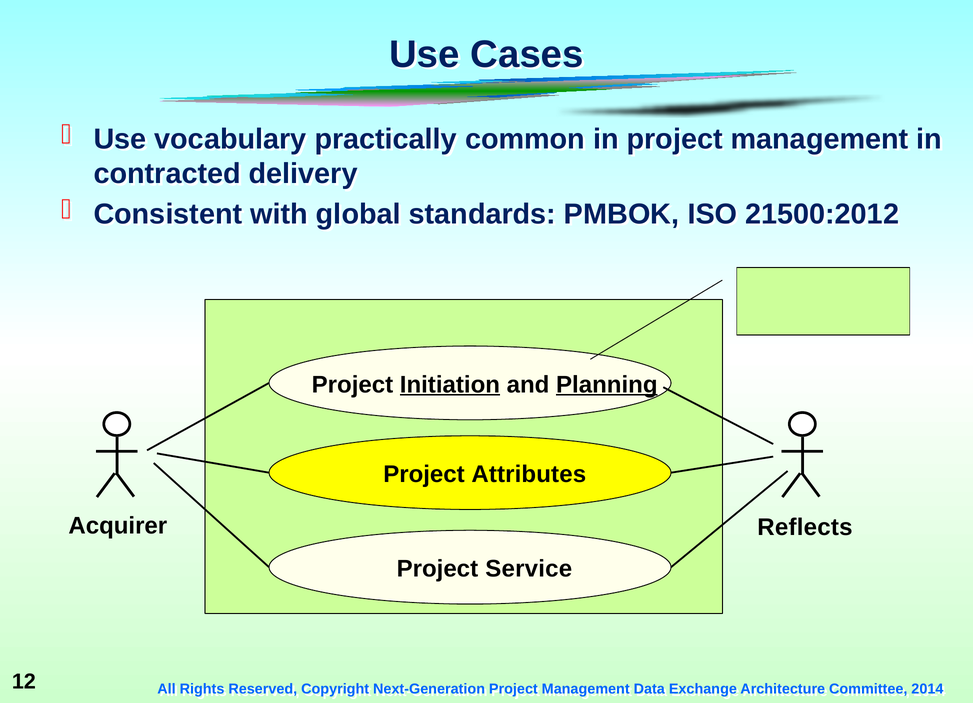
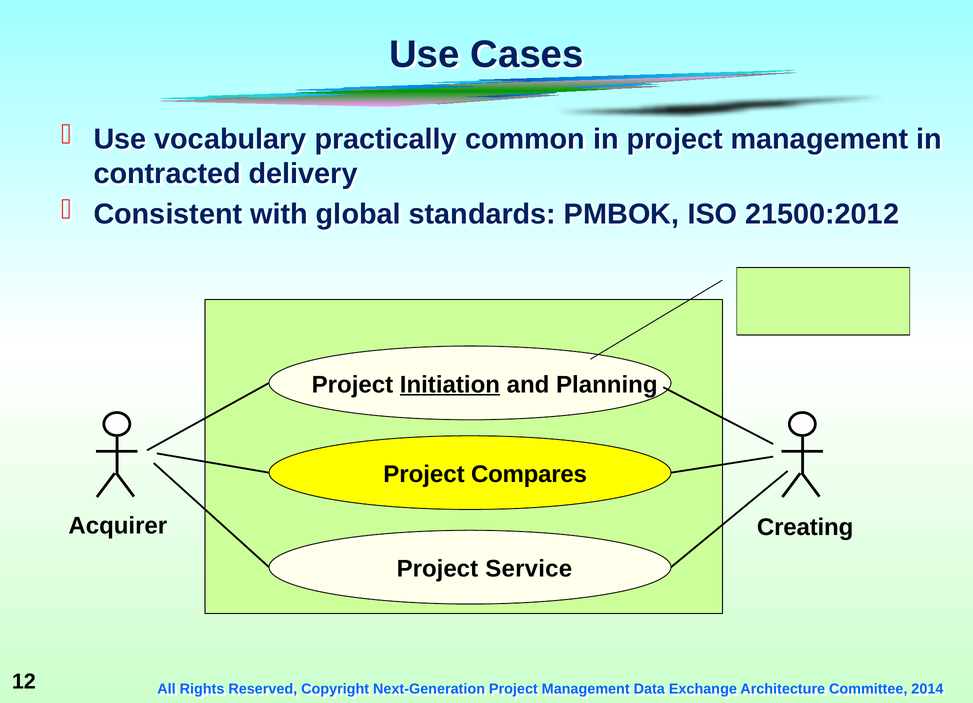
Planning underline: present -> none
Attributes: Attributes -> Compares
Reflects: Reflects -> Creating
